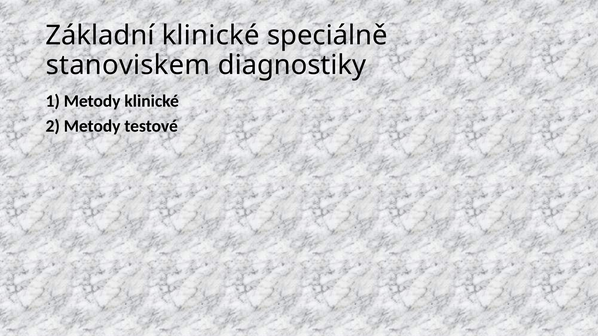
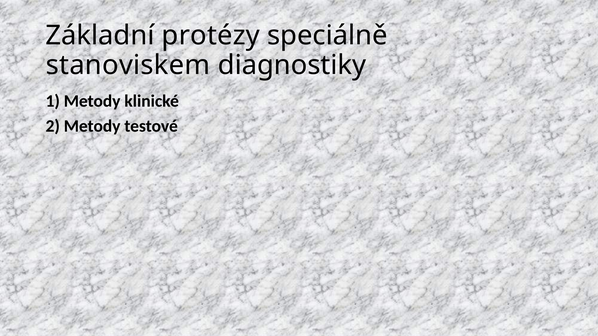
Základní klinické: klinické -> protézy
